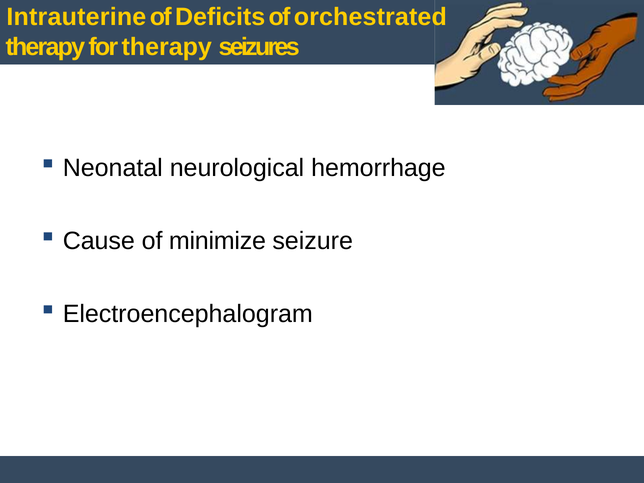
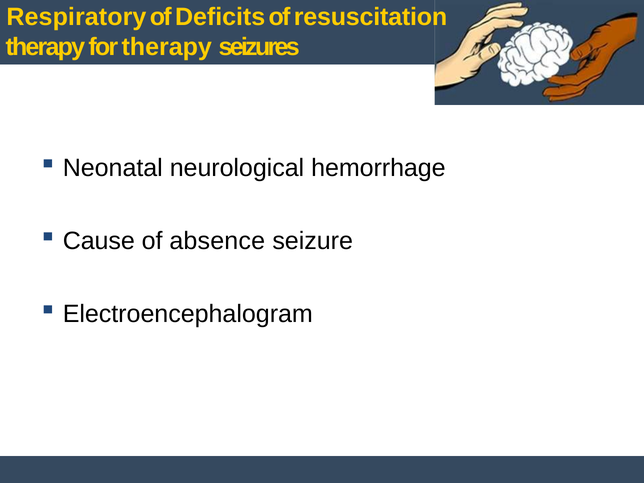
Intrauterine: Intrauterine -> Respiratory
orchestrated: orchestrated -> resuscitation
minimize: minimize -> absence
